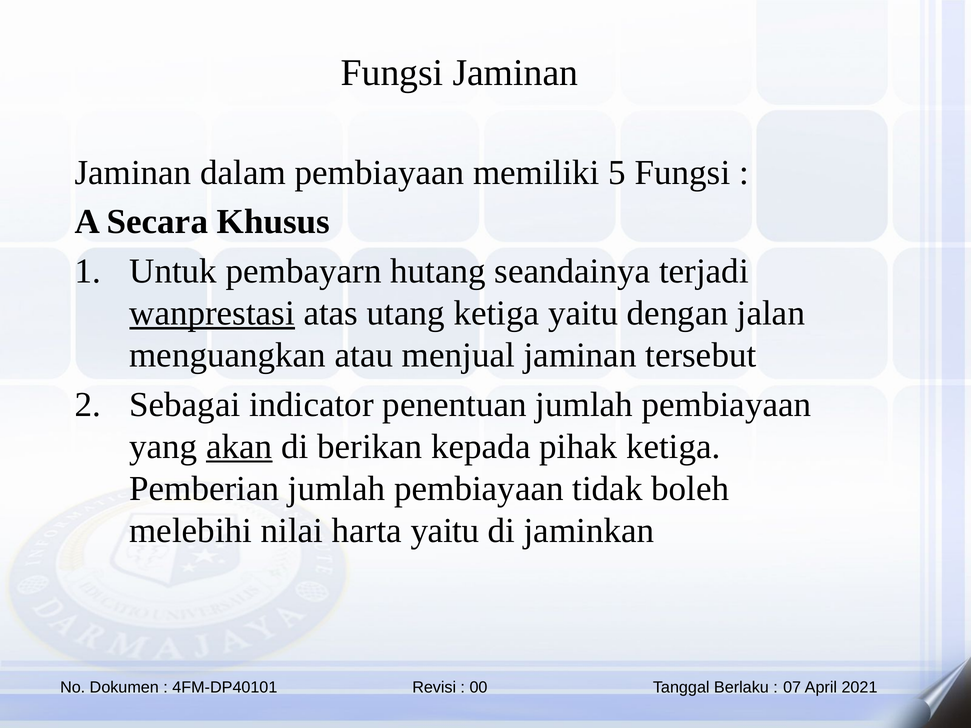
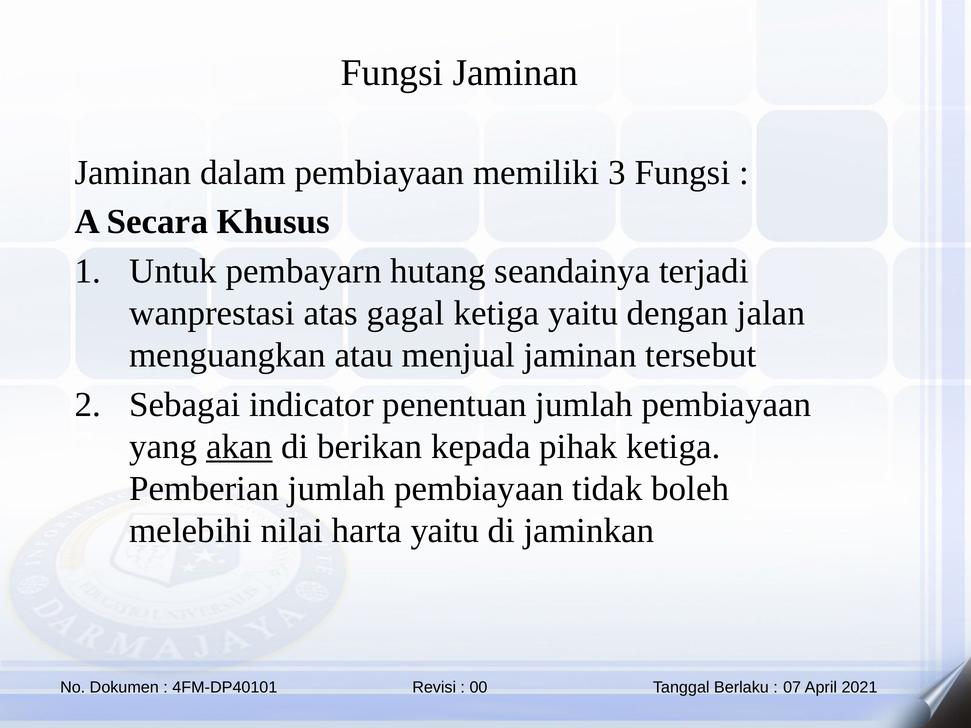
5: 5 -> 3
wanprestasi underline: present -> none
utang: utang -> gagal
